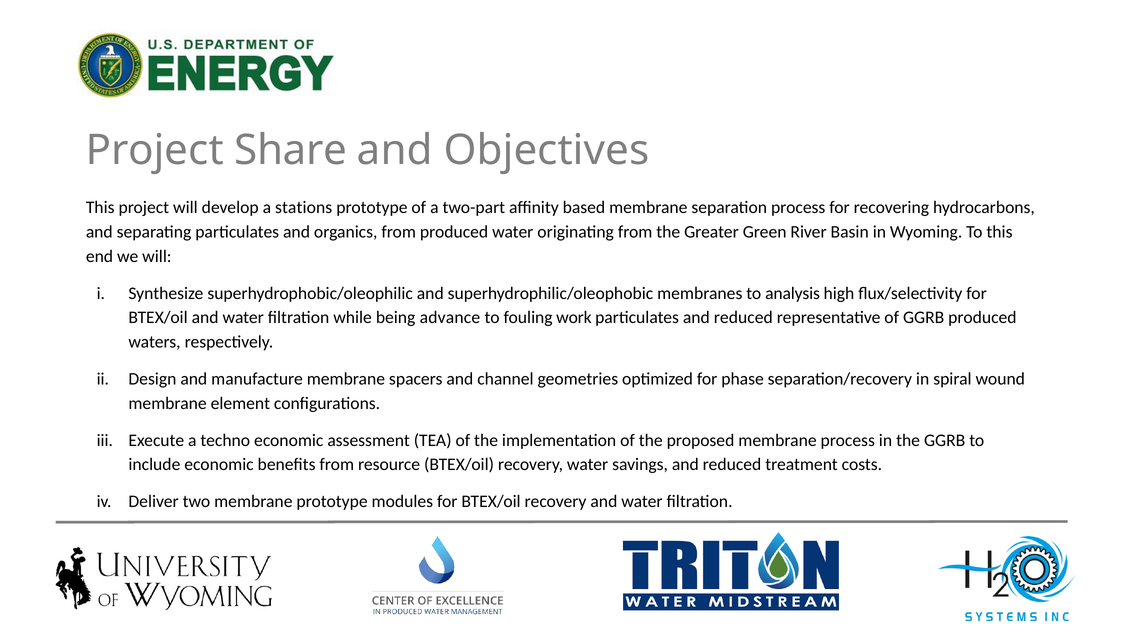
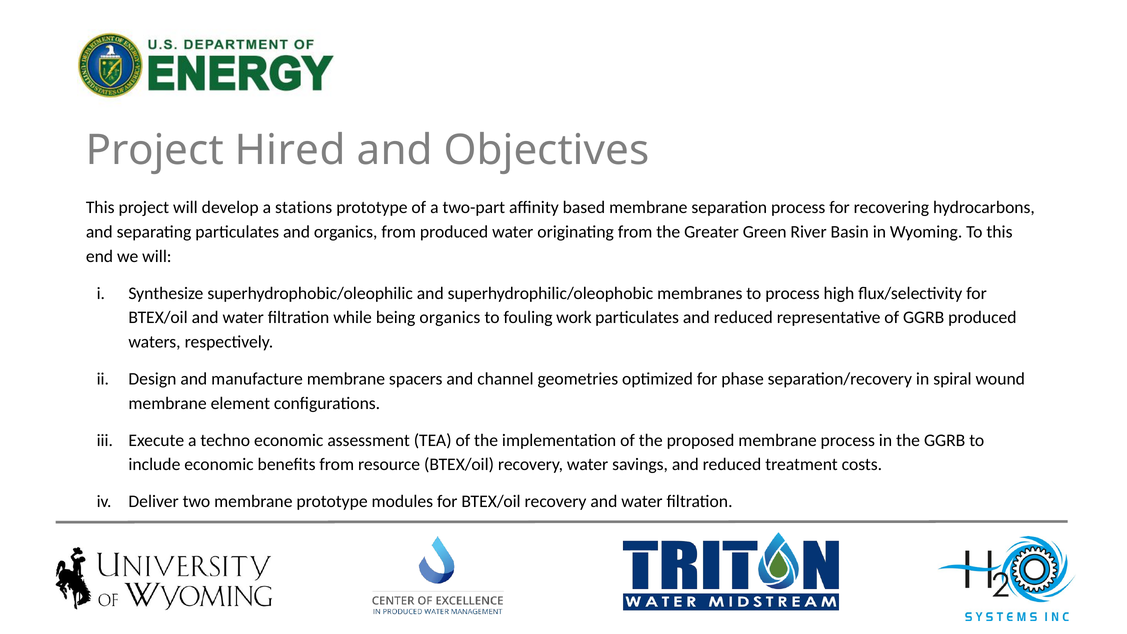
Share: Share -> Hired
to analysis: analysis -> process
being advance: advance -> organics
